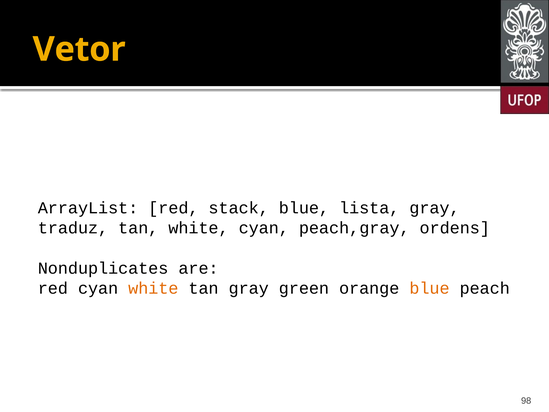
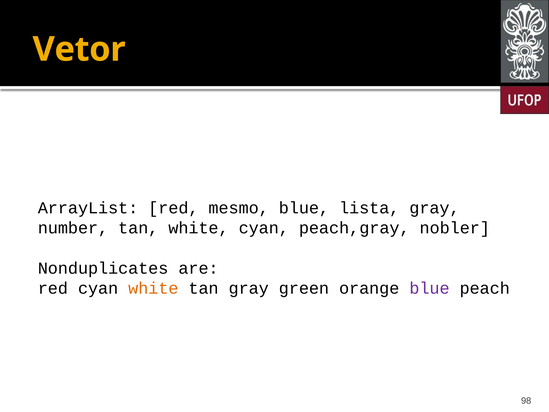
stack: stack -> mesmo
traduz: traduz -> number
ordens: ordens -> nobler
blue at (429, 288) colour: orange -> purple
